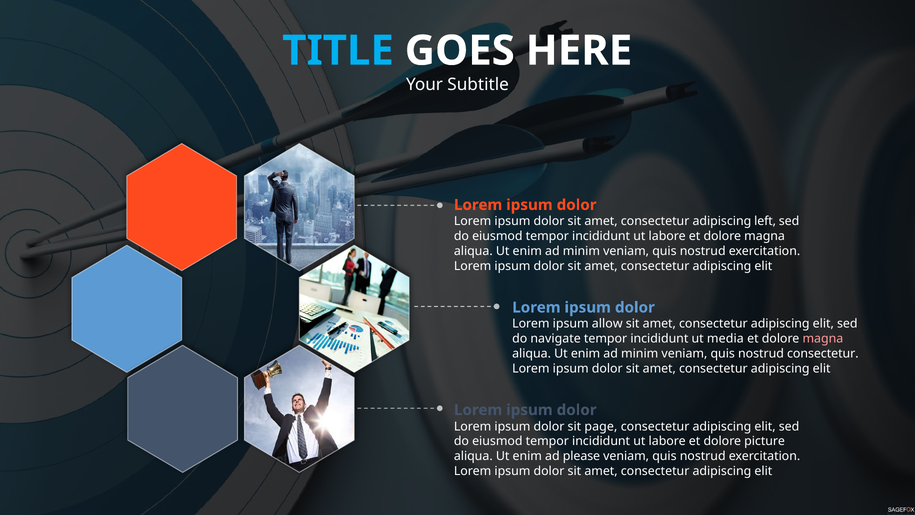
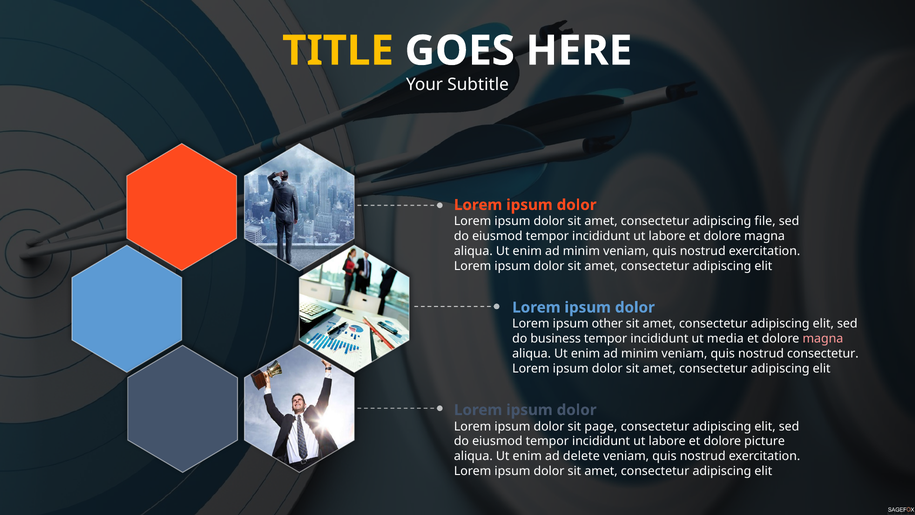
TITLE colour: light blue -> yellow
left: left -> file
allow: allow -> other
navigate: navigate -> business
please: please -> delete
